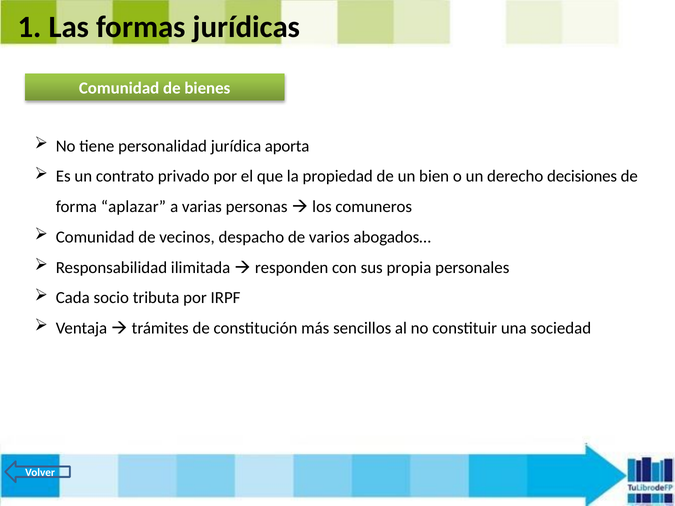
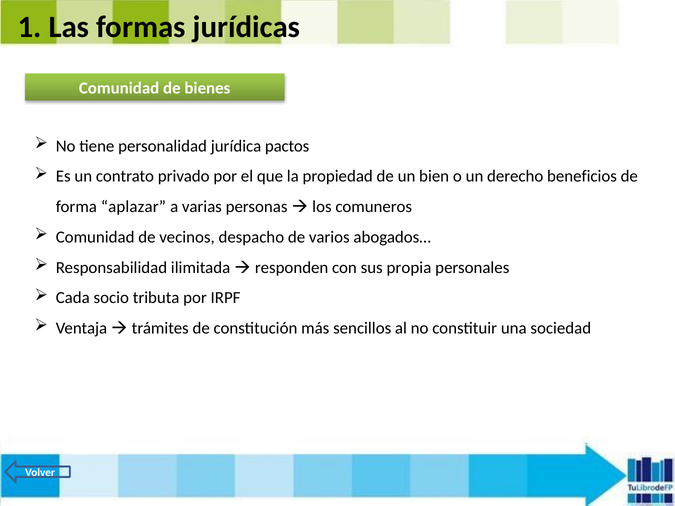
aporta: aporta -> pactos
decisiones: decisiones -> beneficios
